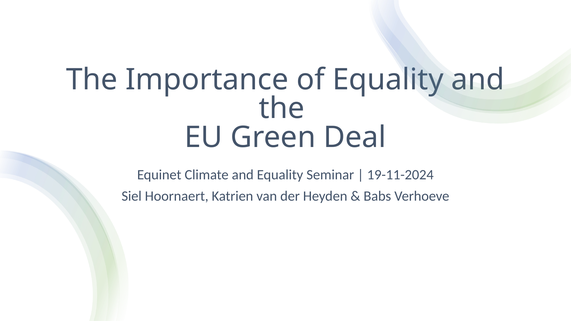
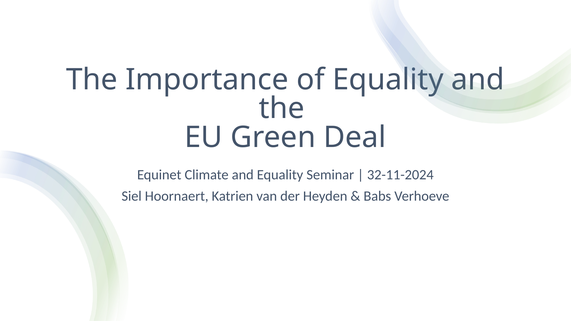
19-11-2024: 19-11-2024 -> 32-11-2024
